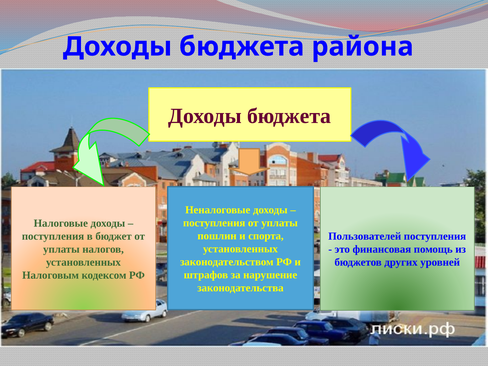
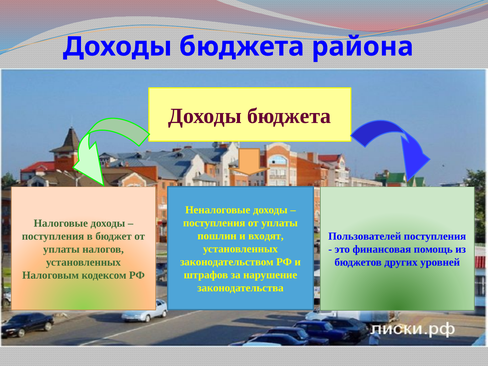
спорта: спорта -> входят
